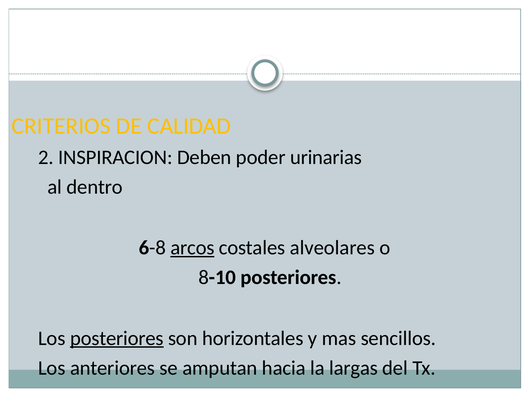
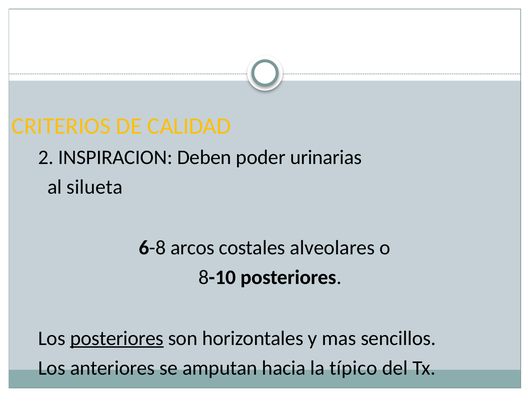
dentro: dentro -> silueta
arcos underline: present -> none
largas: largas -> típico
